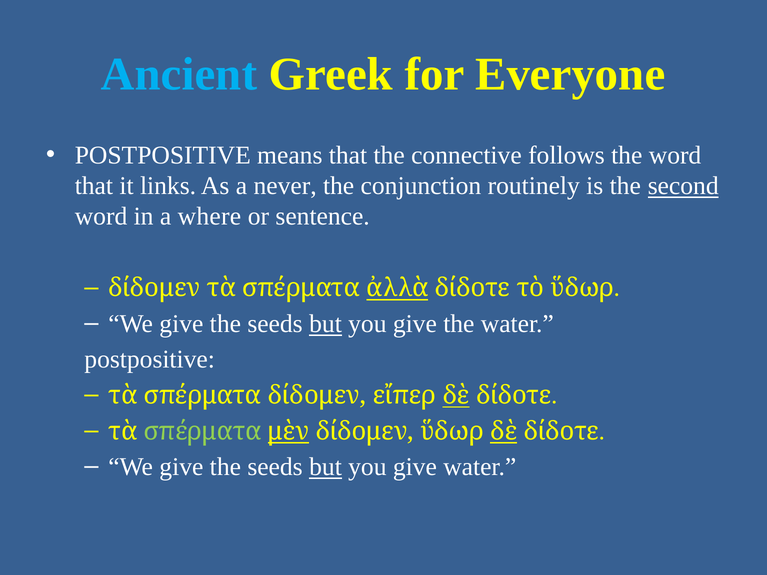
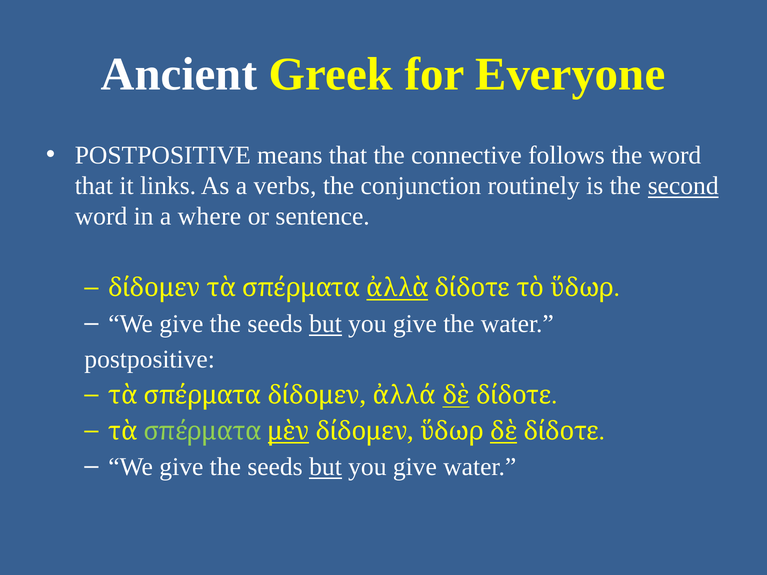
Ancient colour: light blue -> white
never: never -> verbs
εἴπερ: εἴπερ -> ἀλλά
